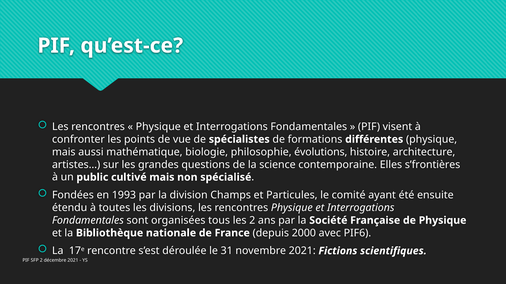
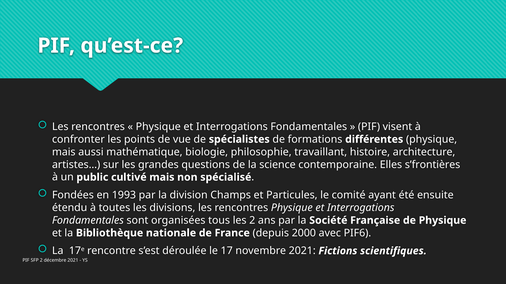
évolutions: évolutions -> travaillant
31: 31 -> 17
